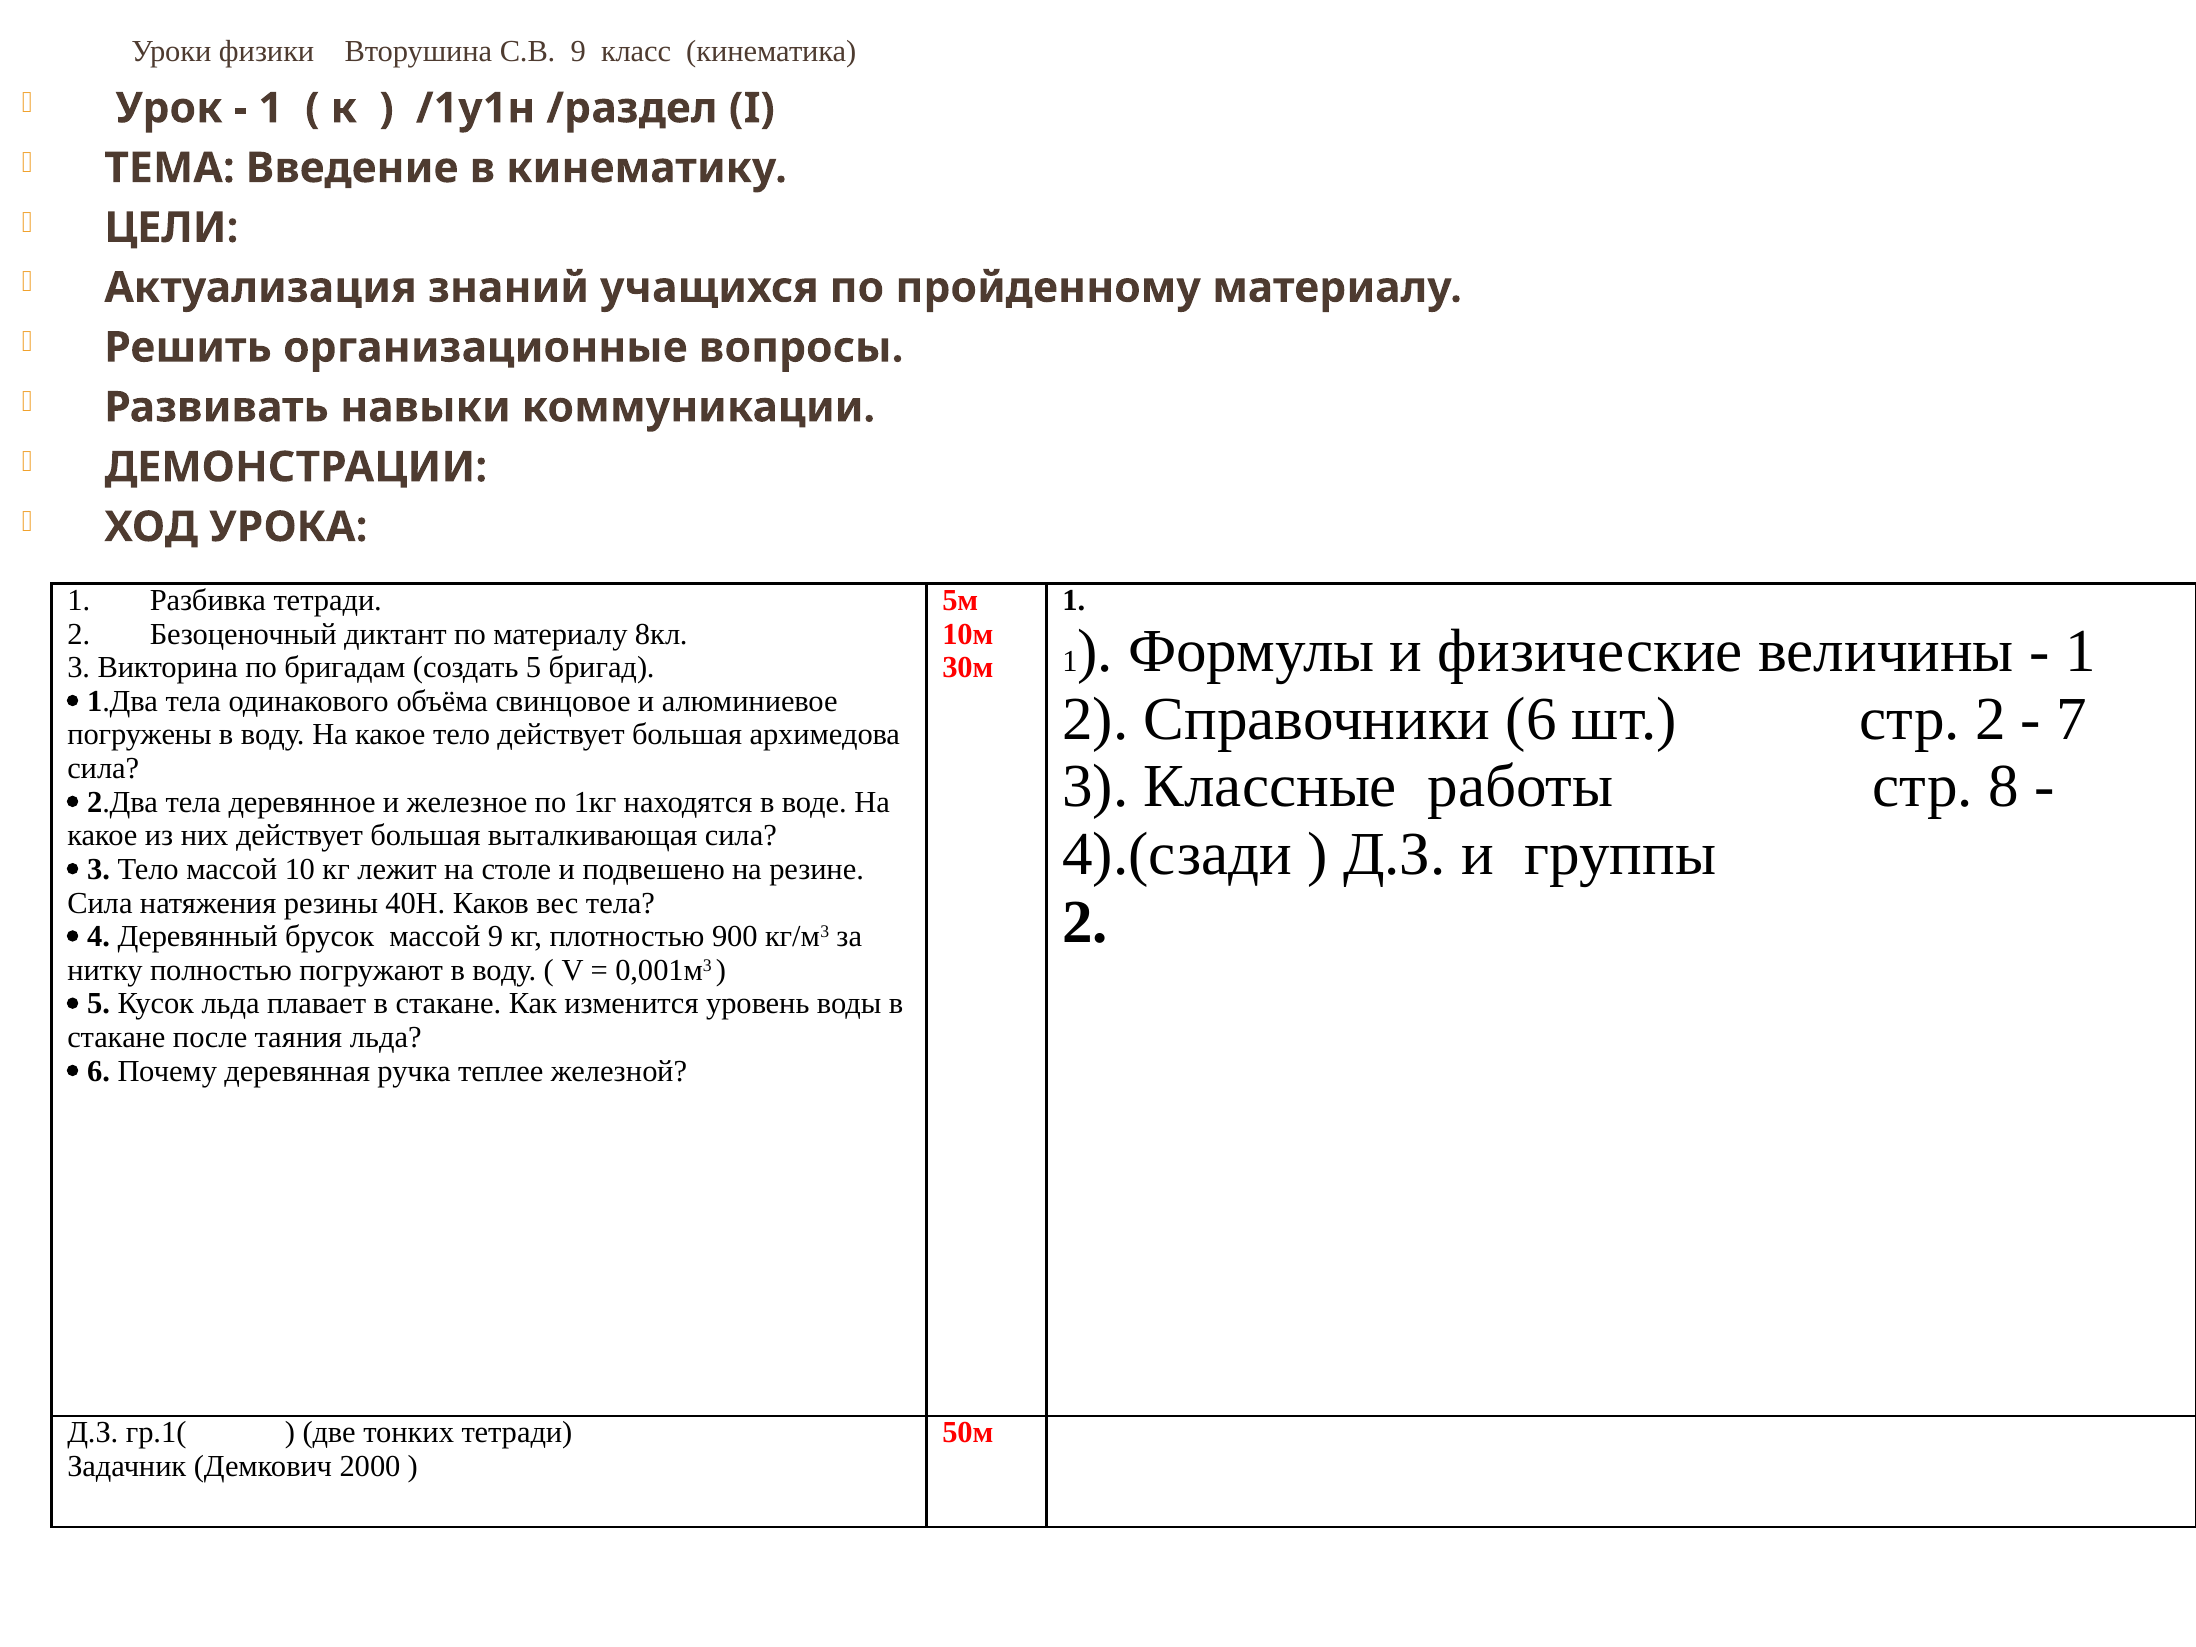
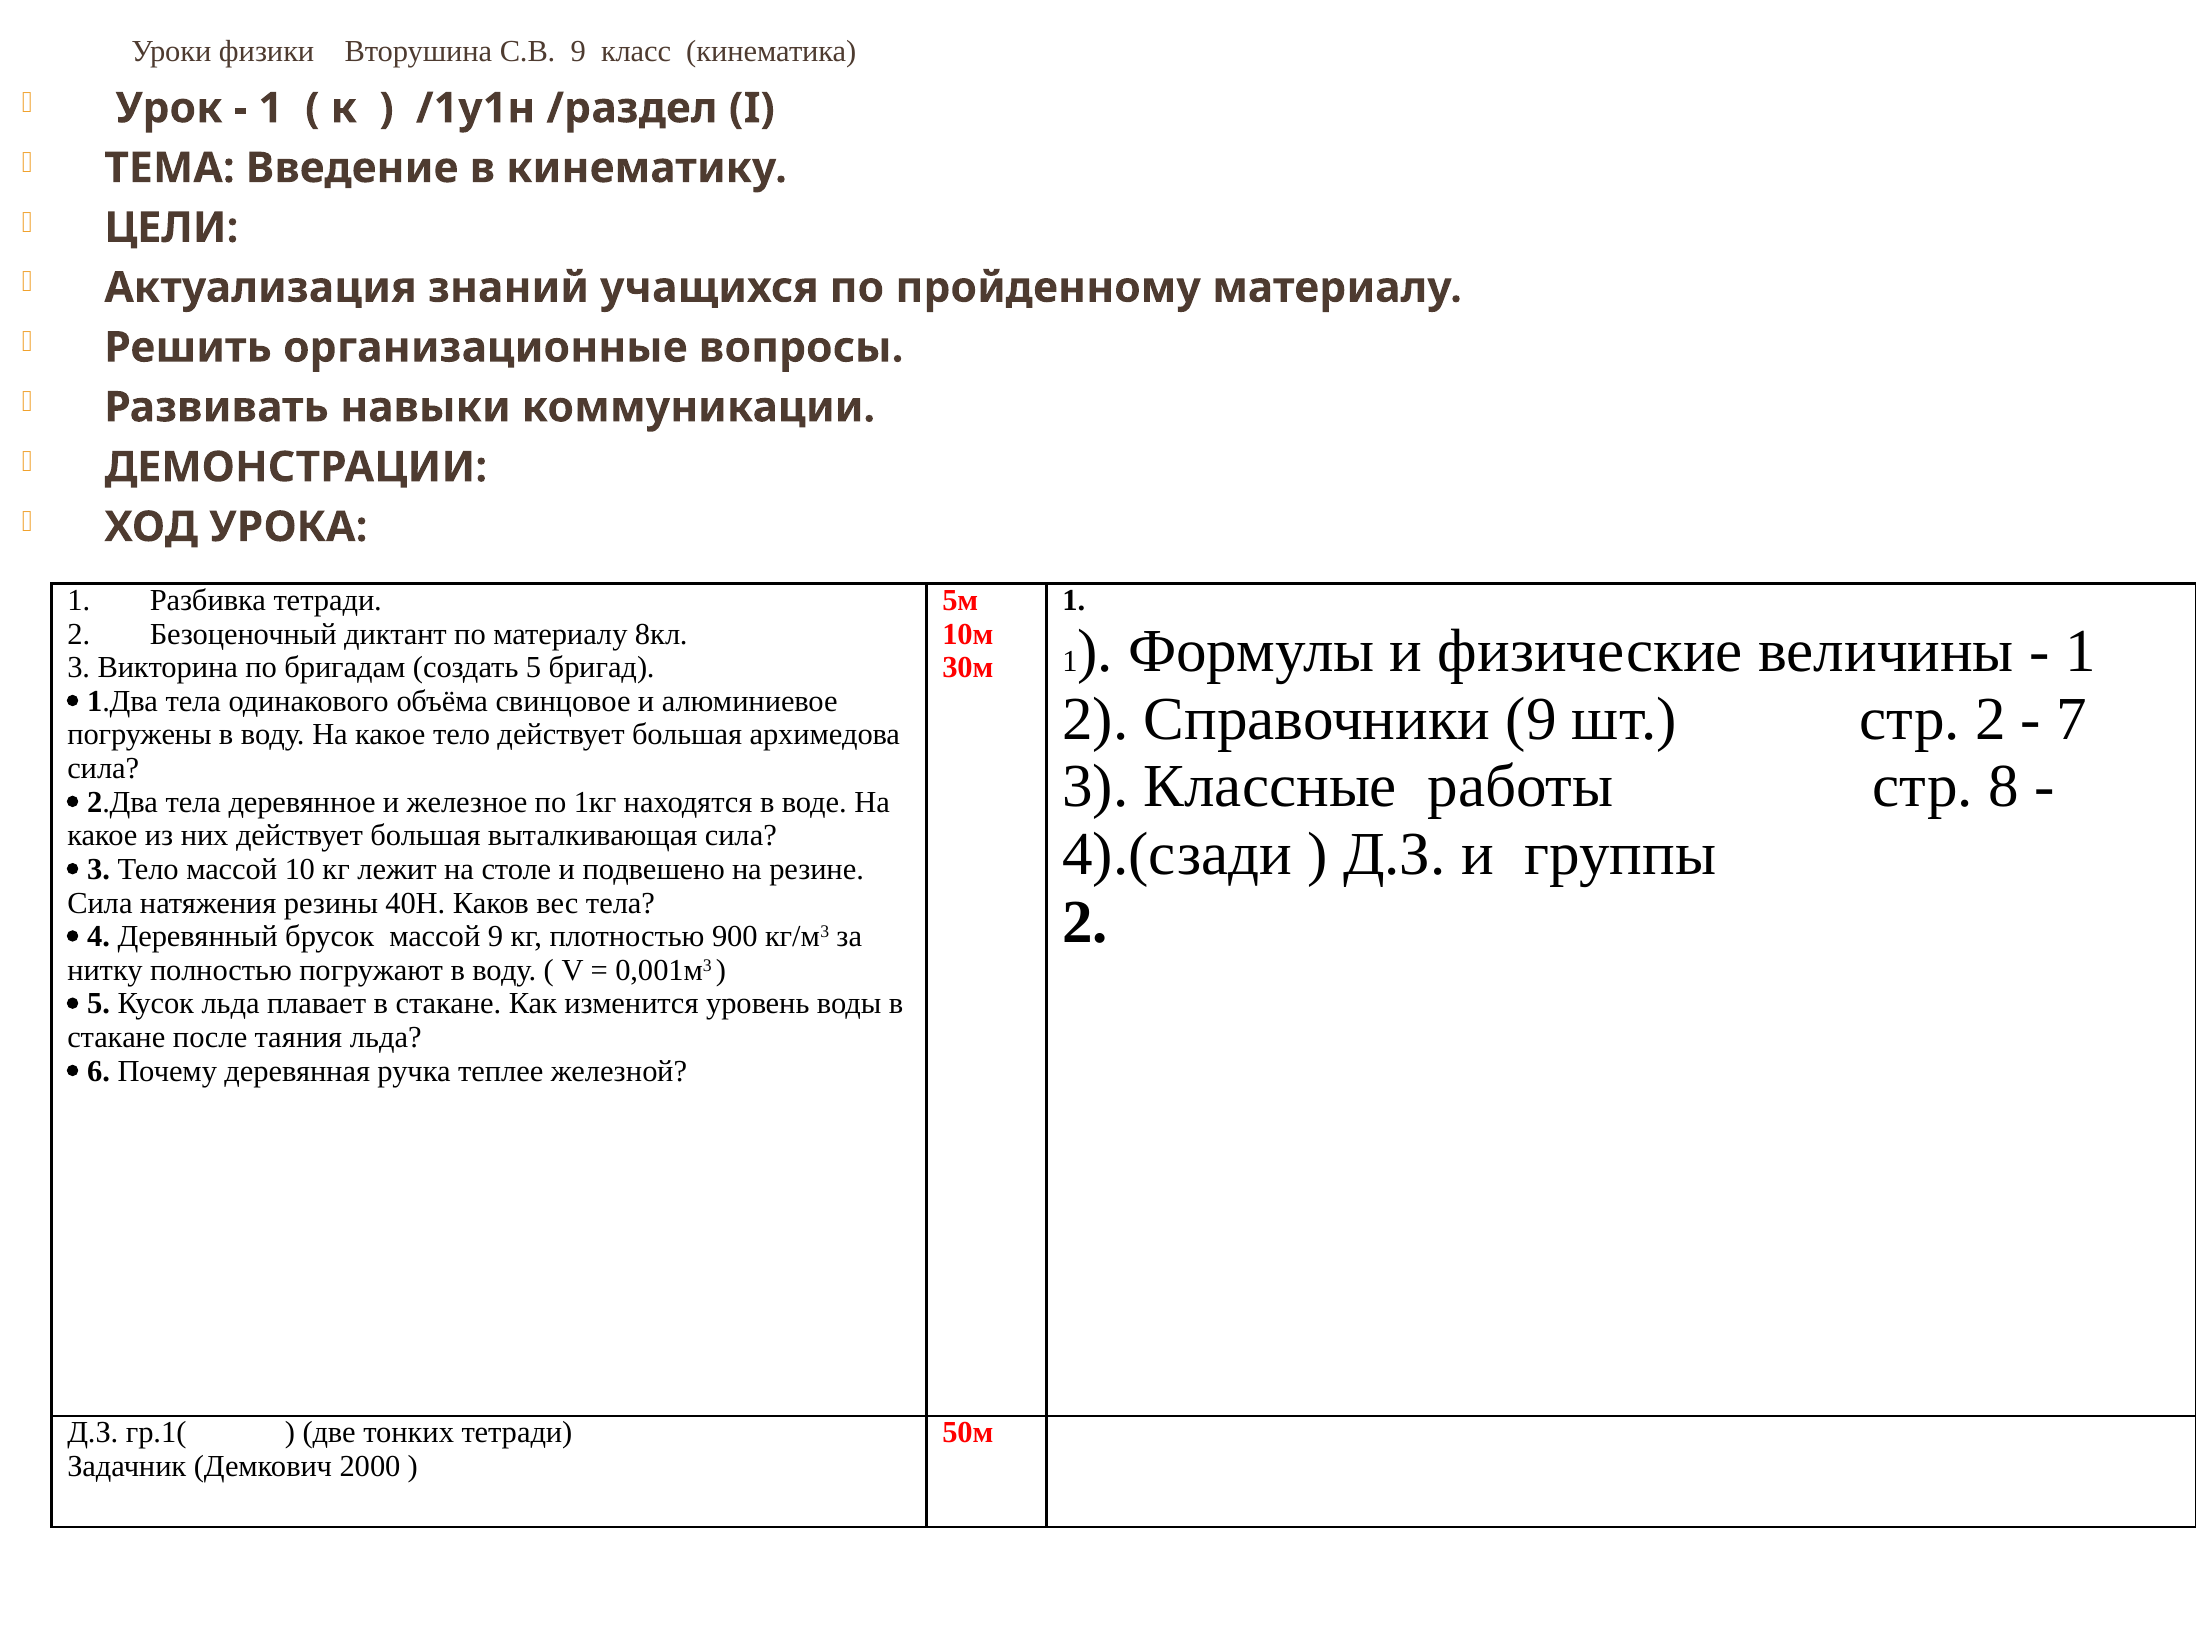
Справочники 6: 6 -> 9
